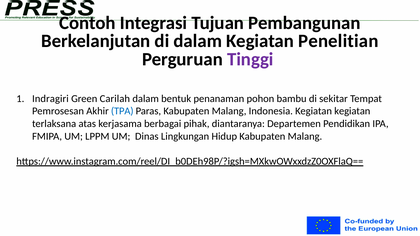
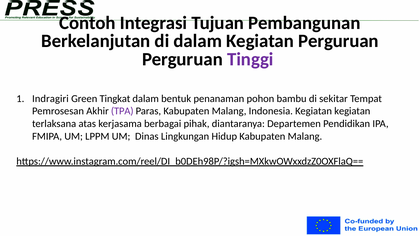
Kegiatan Penelitian: Penelitian -> Perguruan
Carilah: Carilah -> Tingkat
TPA colour: blue -> purple
